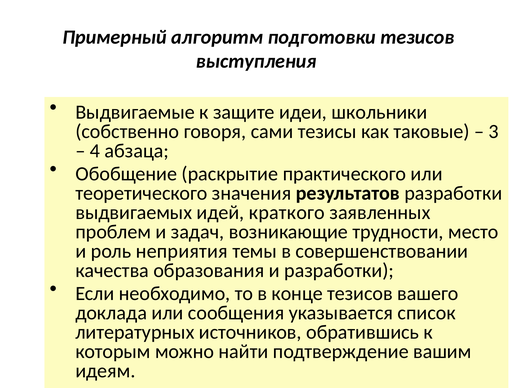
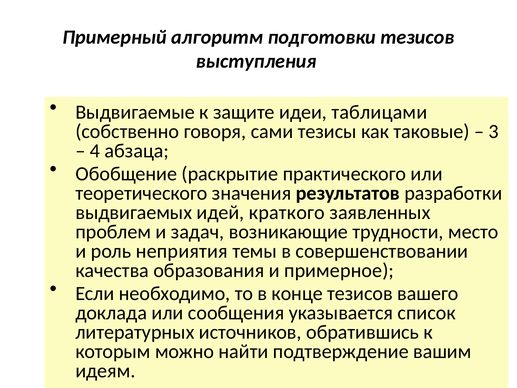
школьники: школьники -> таблицами
и разработки: разработки -> примерное
